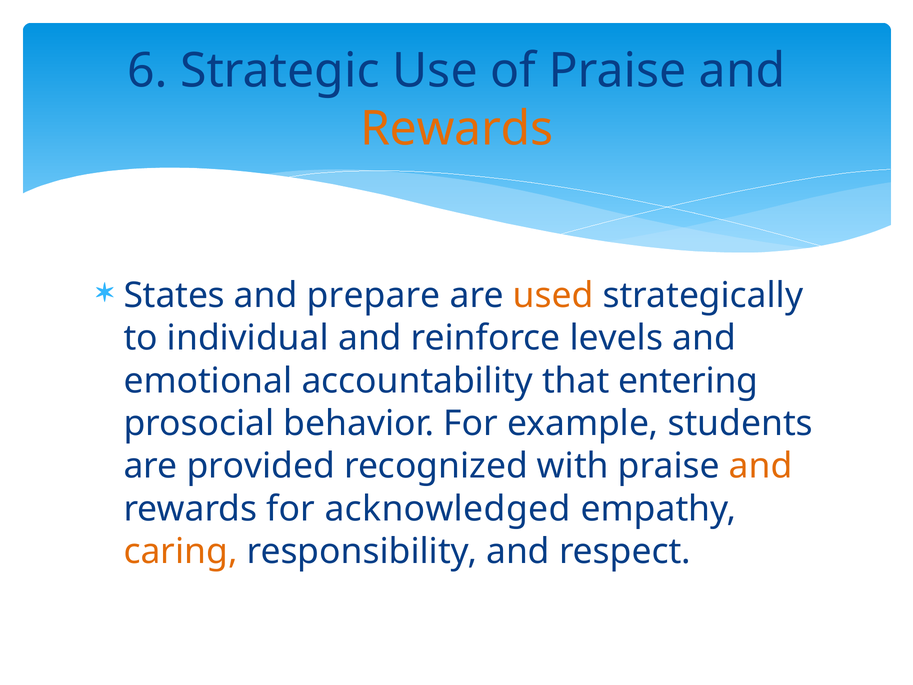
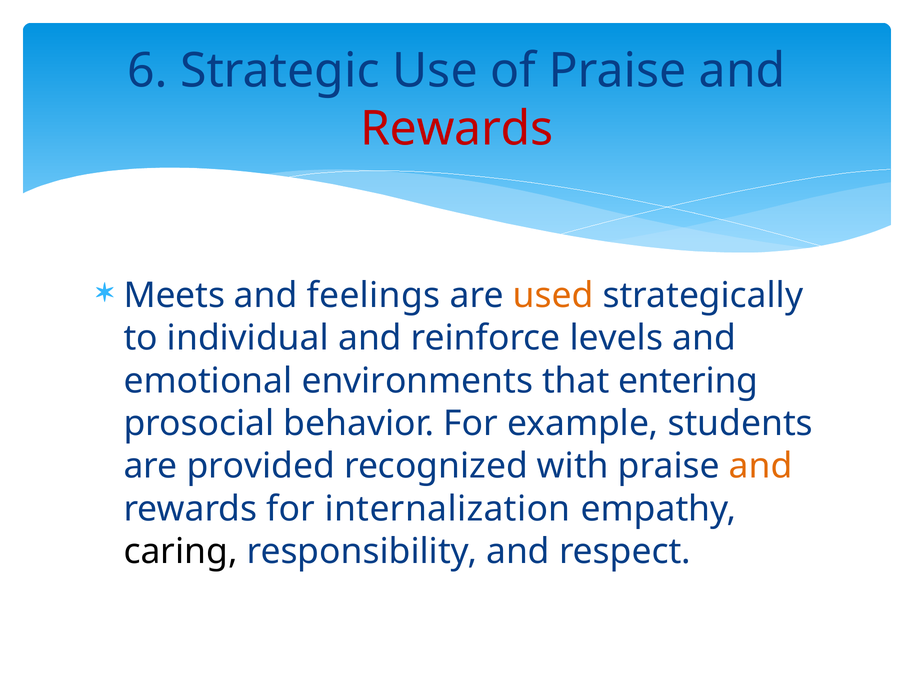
Rewards at (457, 129) colour: orange -> red
States: States -> Meets
prepare: prepare -> feelings
accountability: accountability -> environments
acknowledged: acknowledged -> internalization
caring colour: orange -> black
